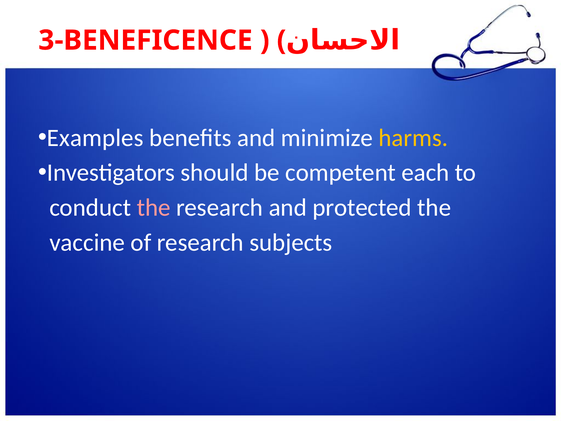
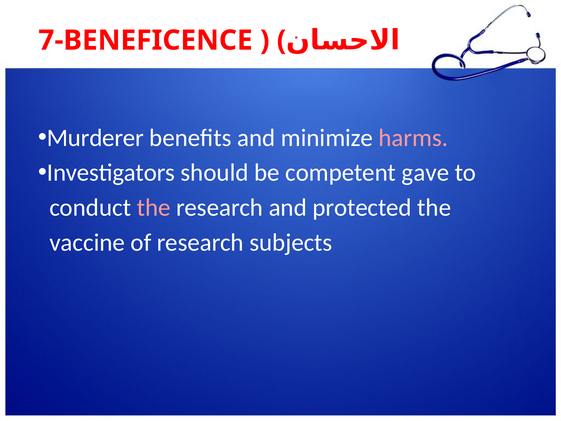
3-BENEFICENCE: 3-BENEFICENCE -> 7-BENEFICENCE
Examples: Examples -> Murderer
harms colour: yellow -> pink
each: each -> gave
